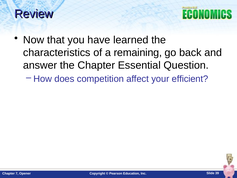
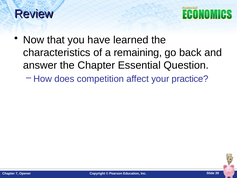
efficient: efficient -> practice
